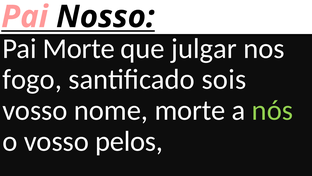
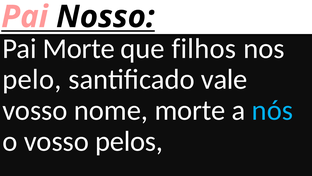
julgar: julgar -> filhos
fogo: fogo -> pelo
sois: sois -> vale
nós colour: light green -> light blue
